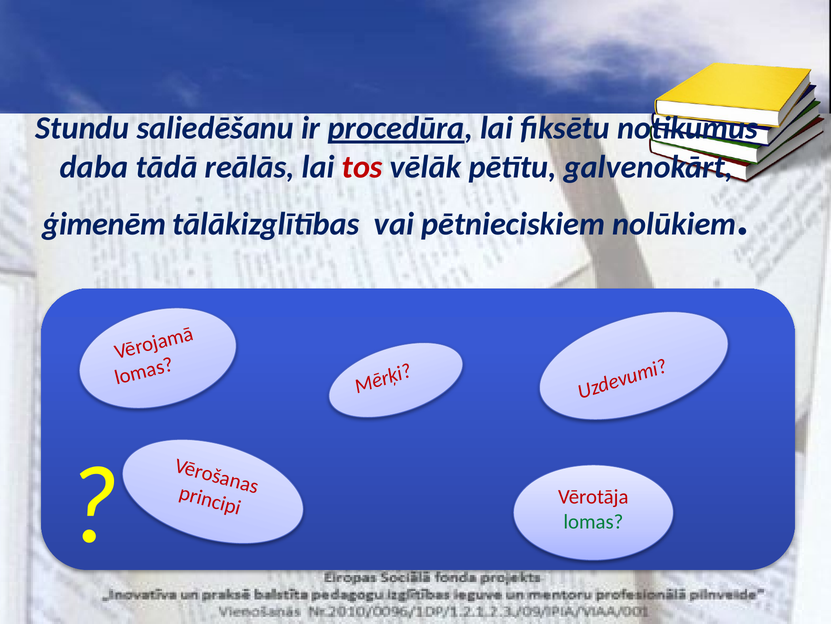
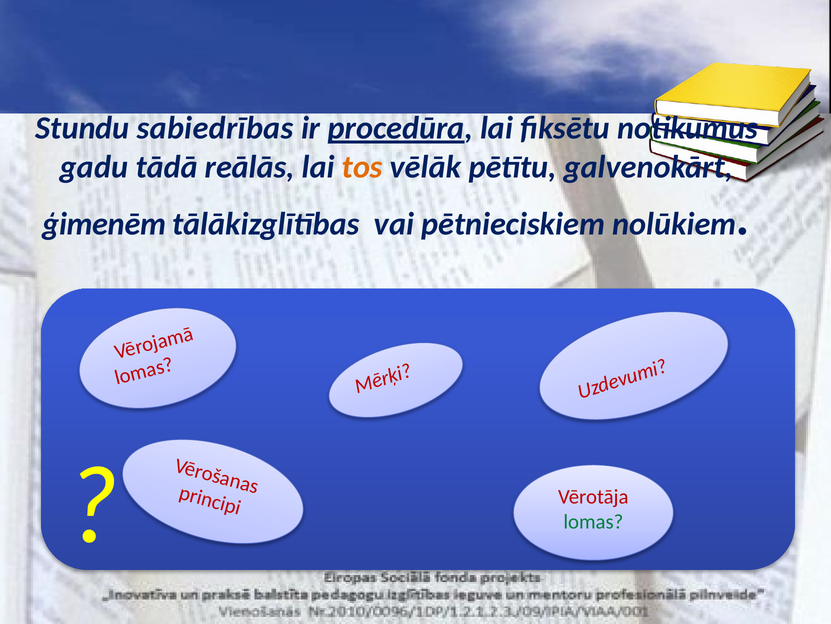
saliedēšanu: saliedēšanu -> sabiedrības
daba: daba -> gadu
tos colour: red -> orange
